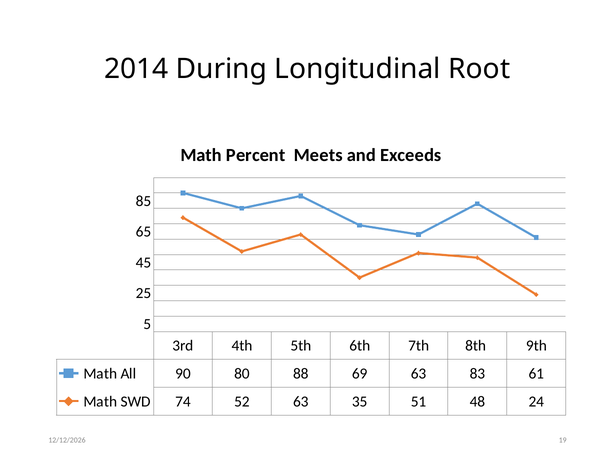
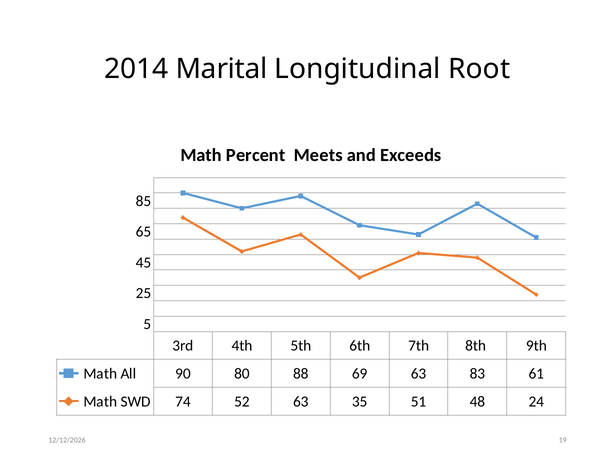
During: During -> Marital
